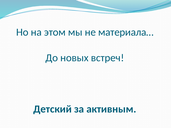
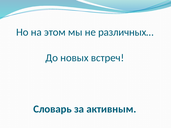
материала…: материала… -> различных…
Детский: Детский -> Словарь
